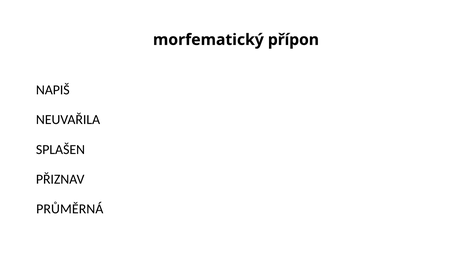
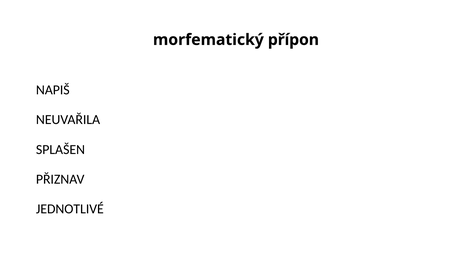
PRŮMĚRNÁ: PRŮMĚRNÁ -> JEDNOTLIVÉ
